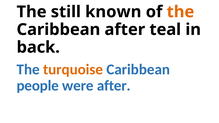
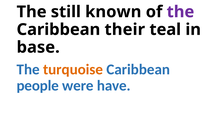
the at (180, 12) colour: orange -> purple
Caribbean after: after -> their
back: back -> base
were after: after -> have
